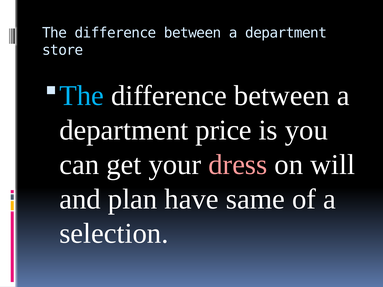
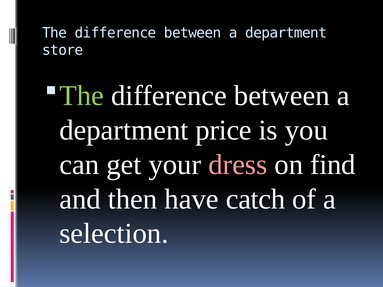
The at (82, 96) colour: light blue -> light green
will: will -> find
plan: plan -> then
same: same -> catch
